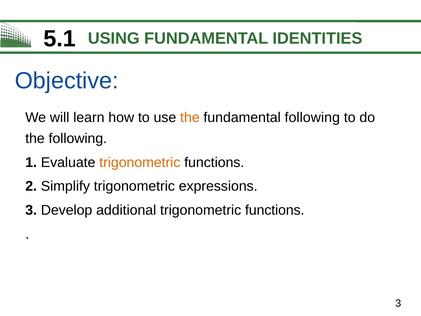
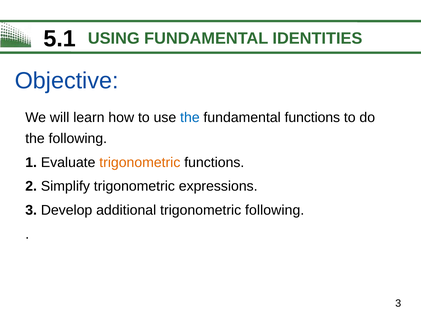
the at (190, 117) colour: orange -> blue
fundamental following: following -> functions
additional trigonometric functions: functions -> following
